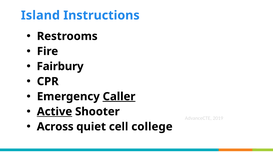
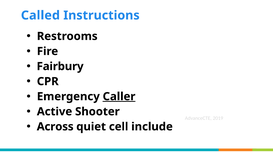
Island: Island -> Called
Active underline: present -> none
college: college -> include
